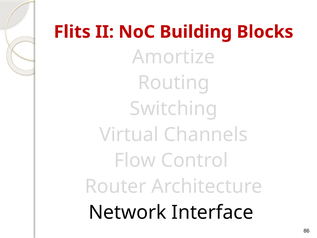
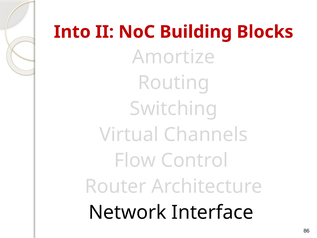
Flits: Flits -> Into
